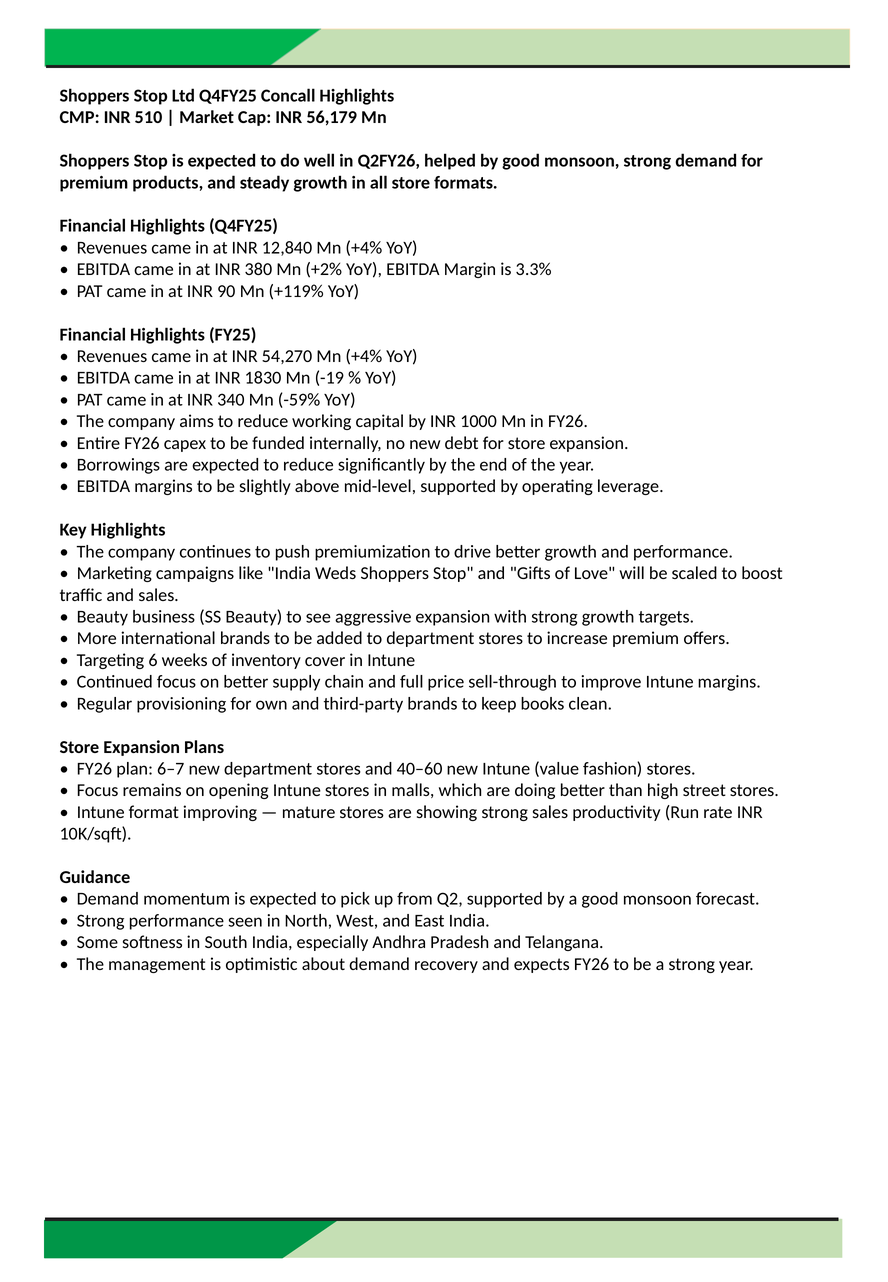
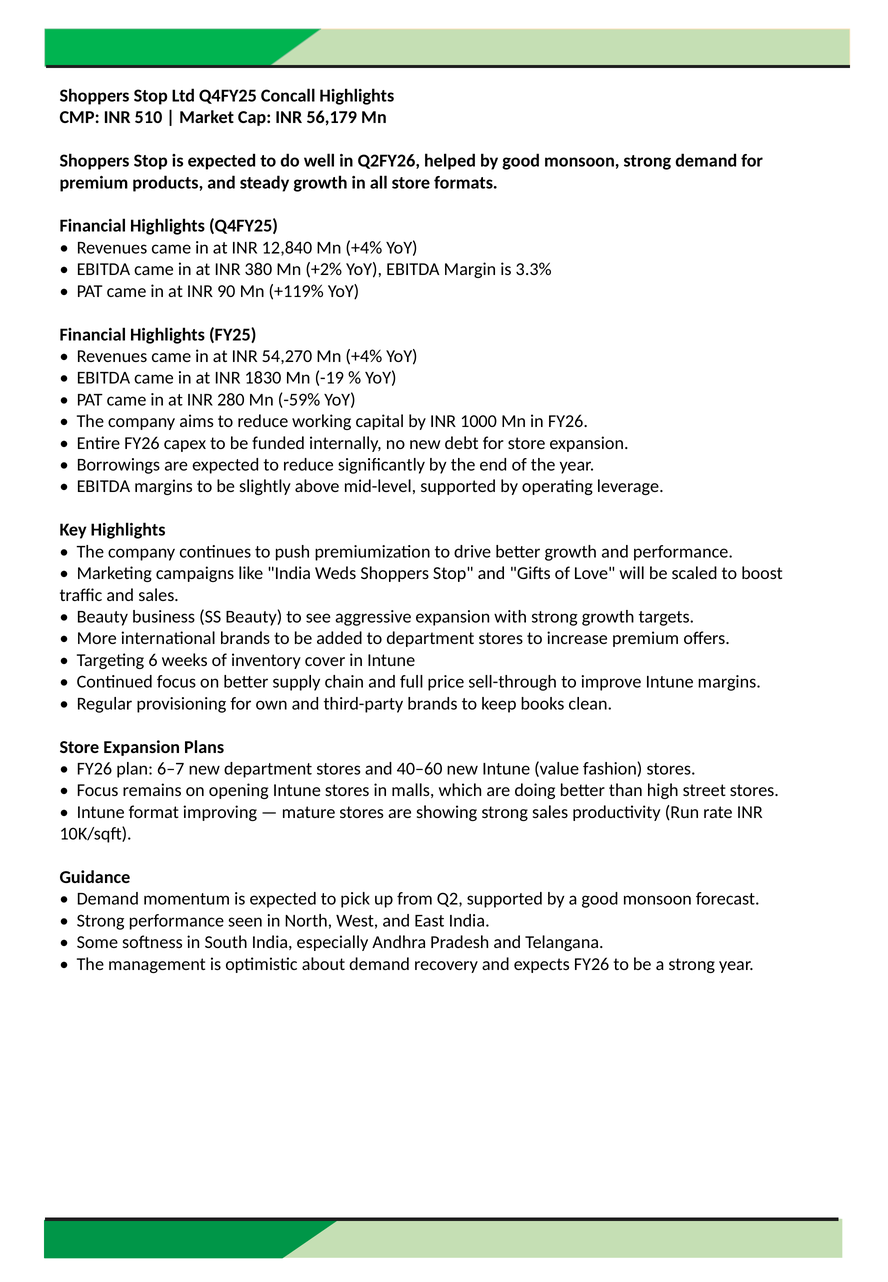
340: 340 -> 280
